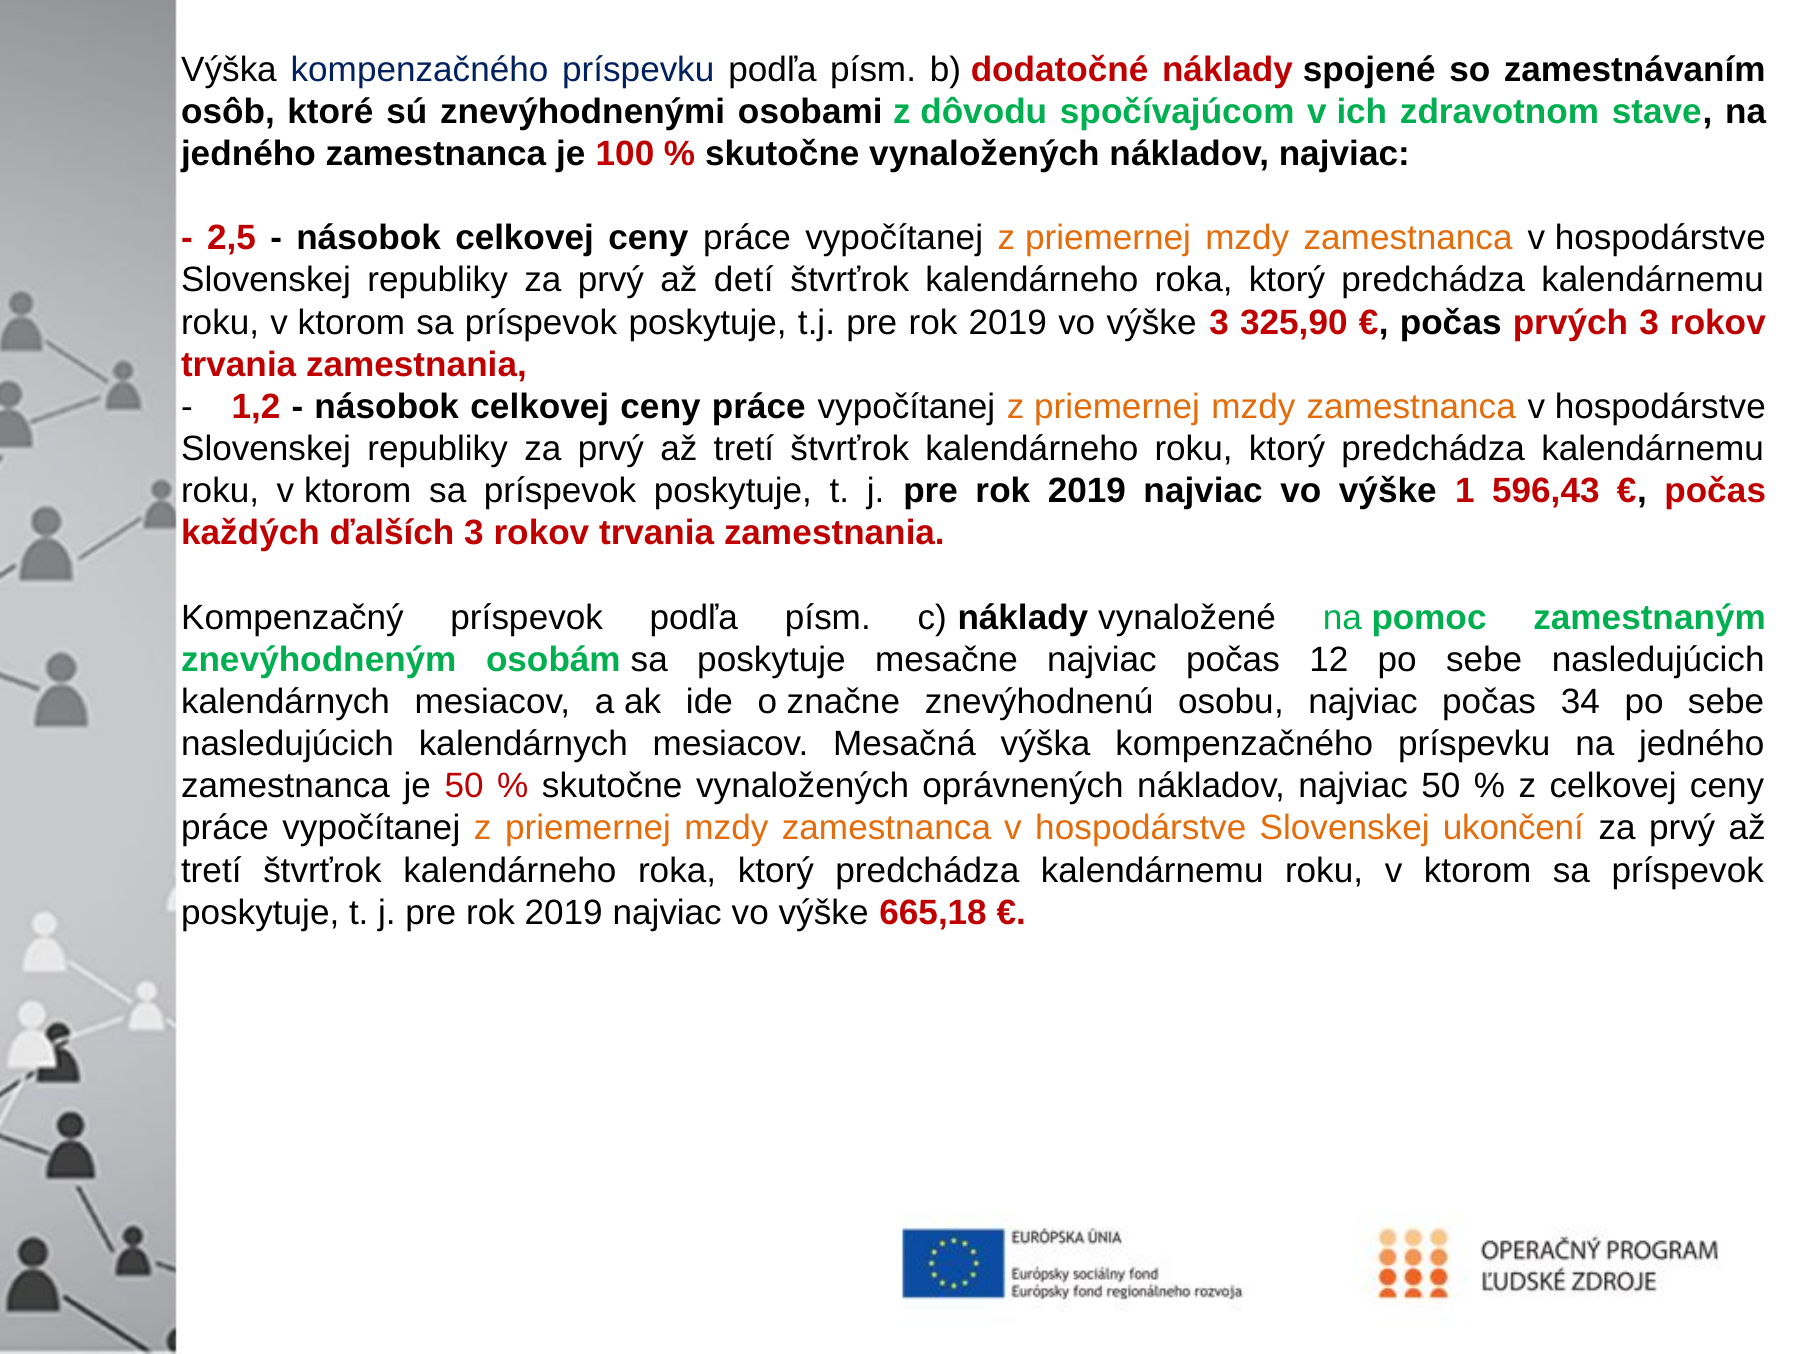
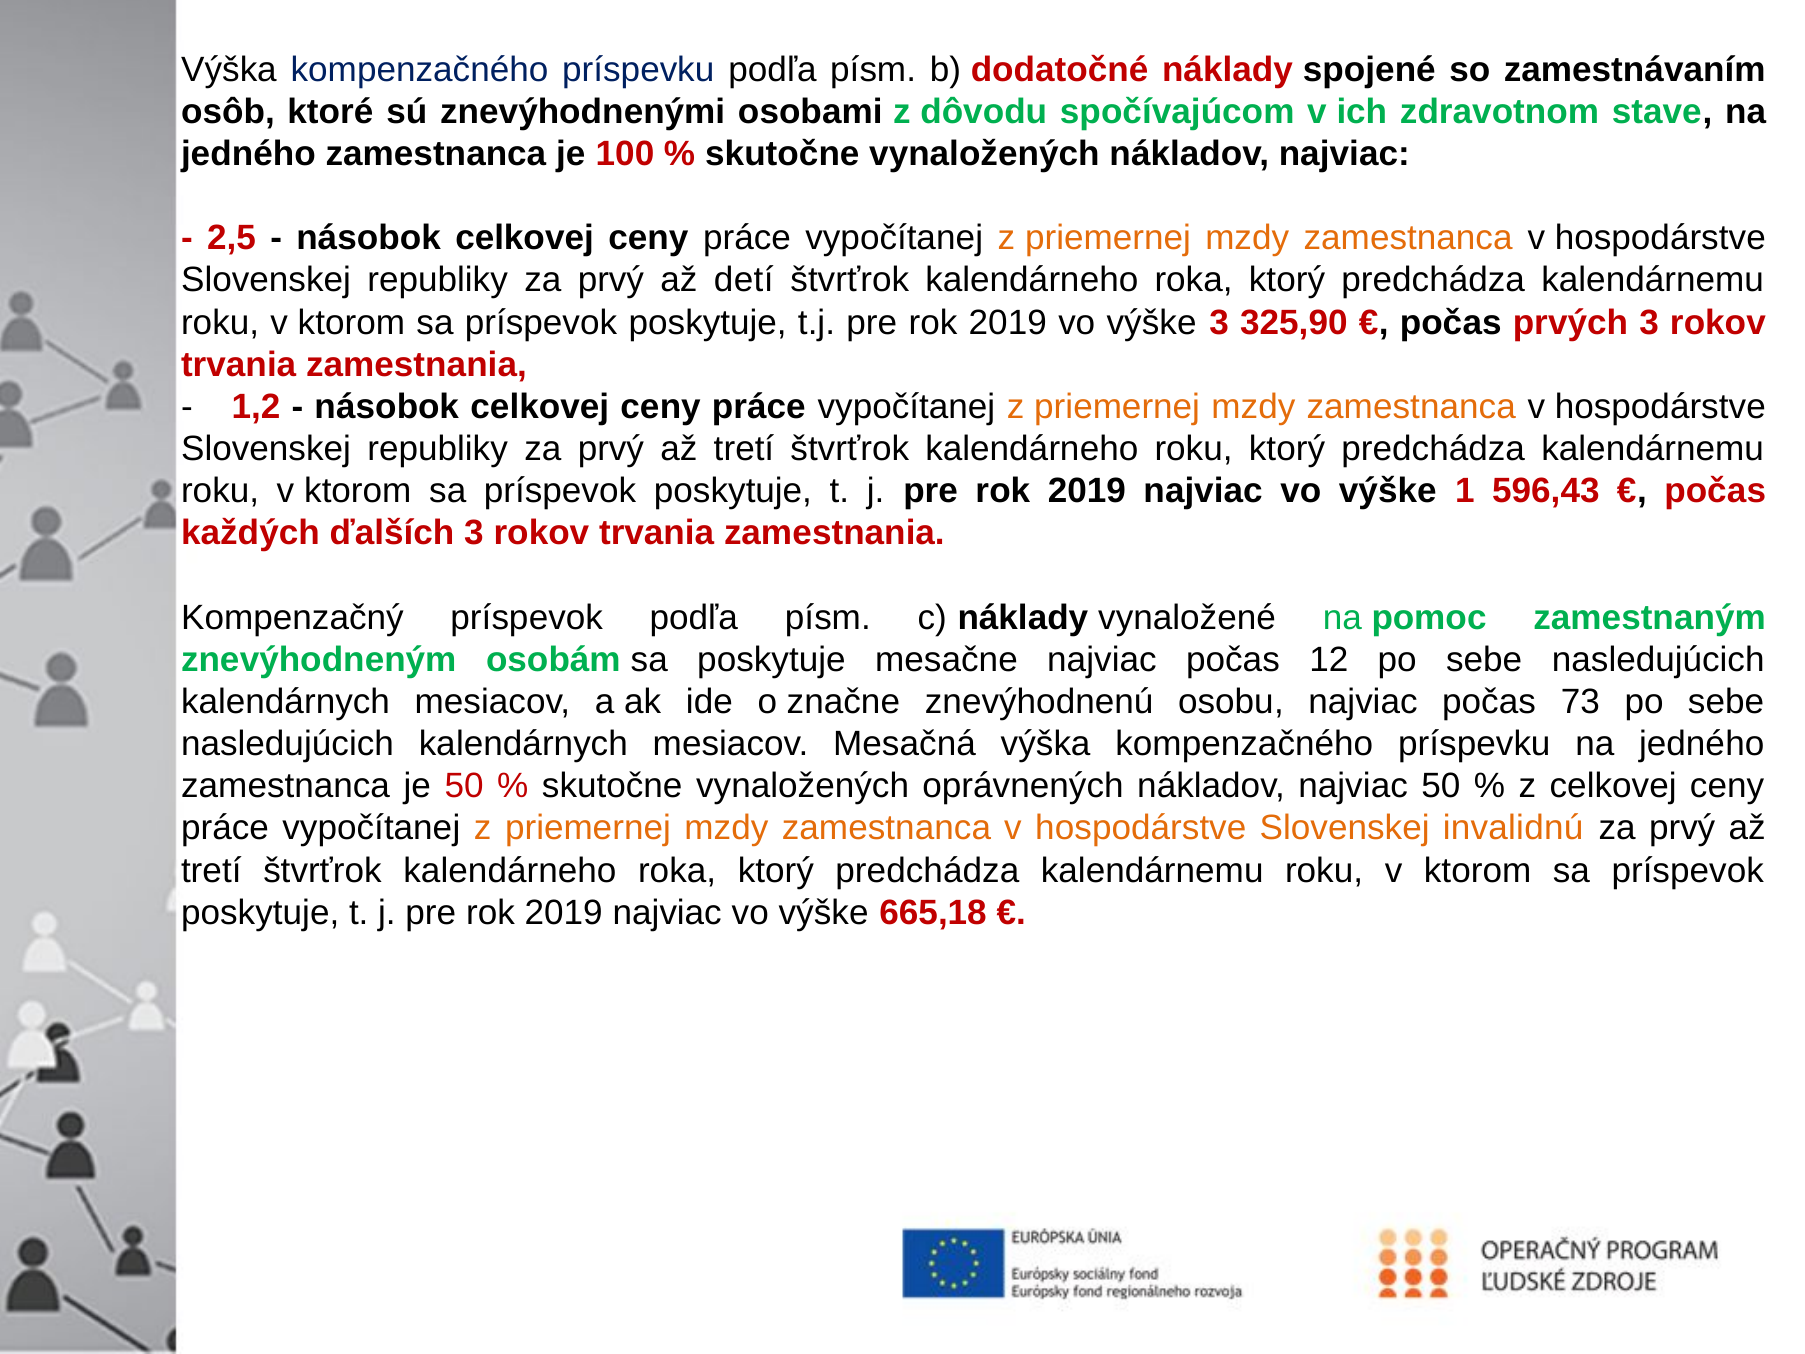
34: 34 -> 73
ukončení: ukončení -> invalidnú
